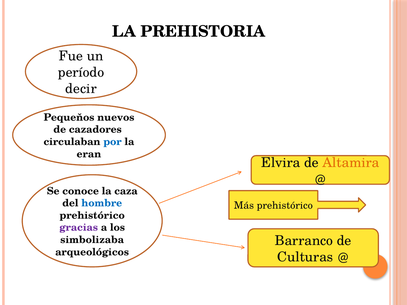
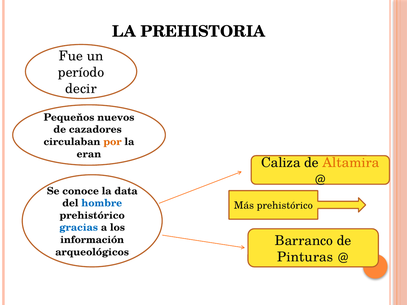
por colour: blue -> orange
Elvira: Elvira -> Caliza
caza: caza -> data
gracias colour: purple -> blue
simbolizaba: simbolizaba -> información
Culturas: Culturas -> Pinturas
